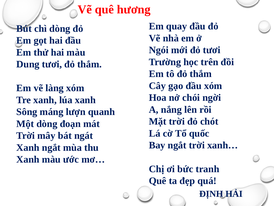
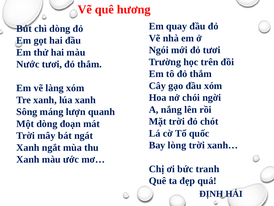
Dung: Dung -> Nước
Bay ngắt: ngắt -> lòng
